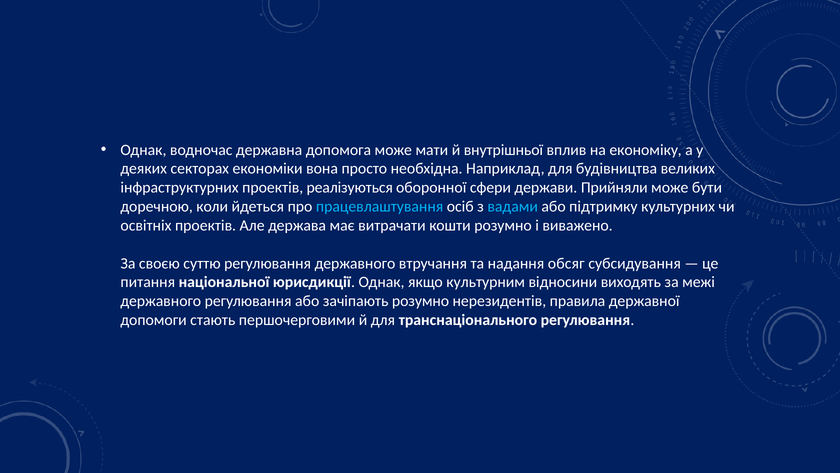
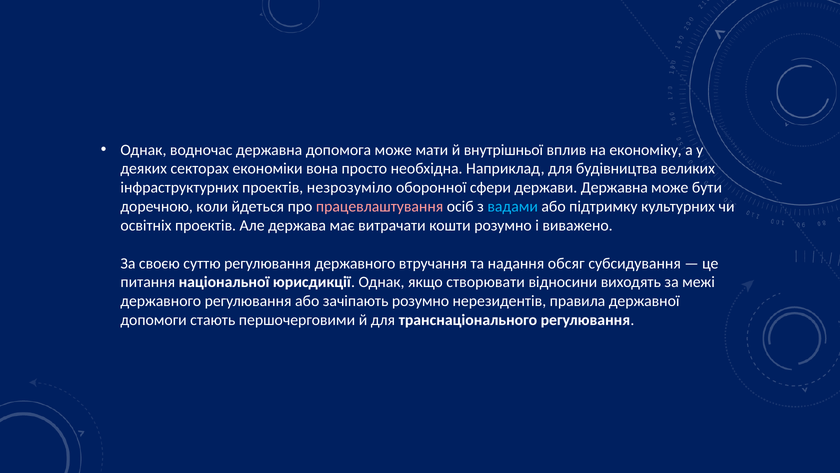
реалізуються: реалізуються -> незрозуміло
держави Прийняли: Прийняли -> Державна
працевлаштування colour: light blue -> pink
культурним: культурним -> створювати
